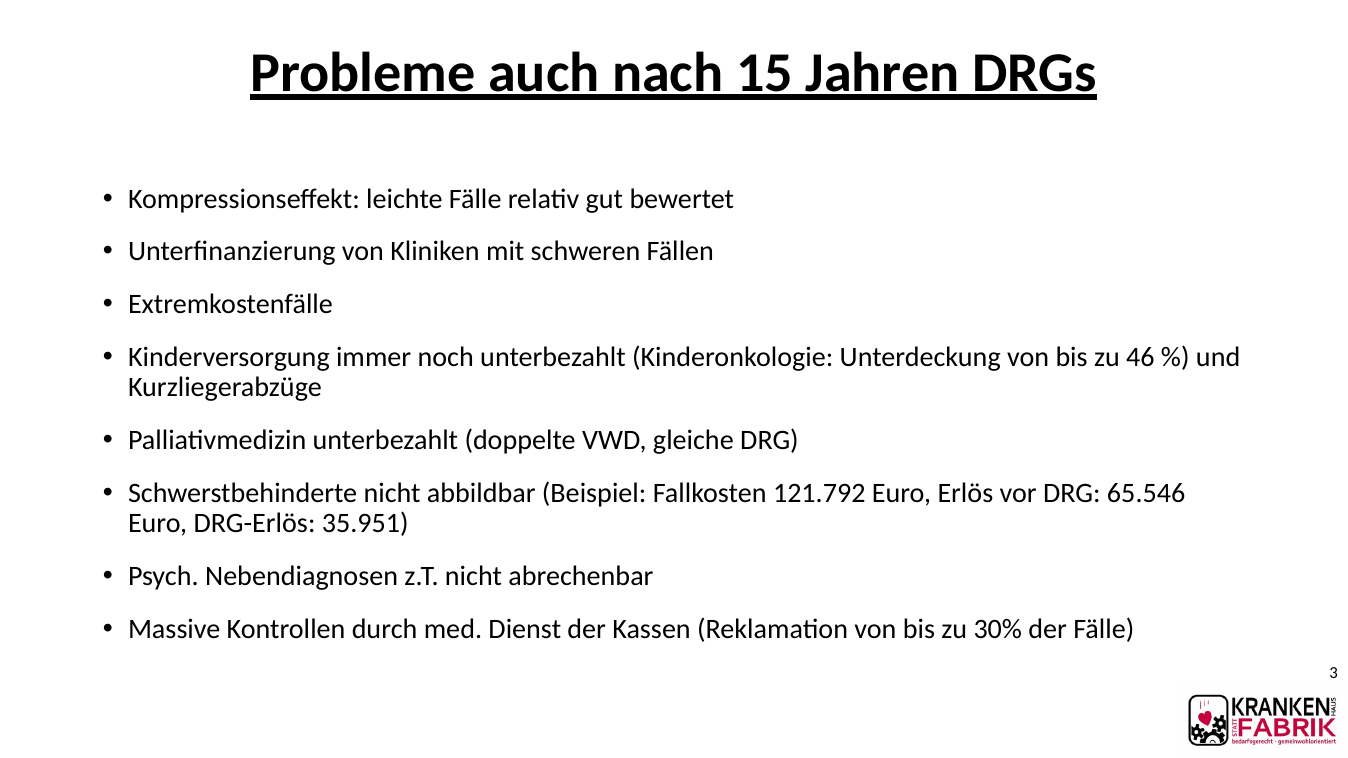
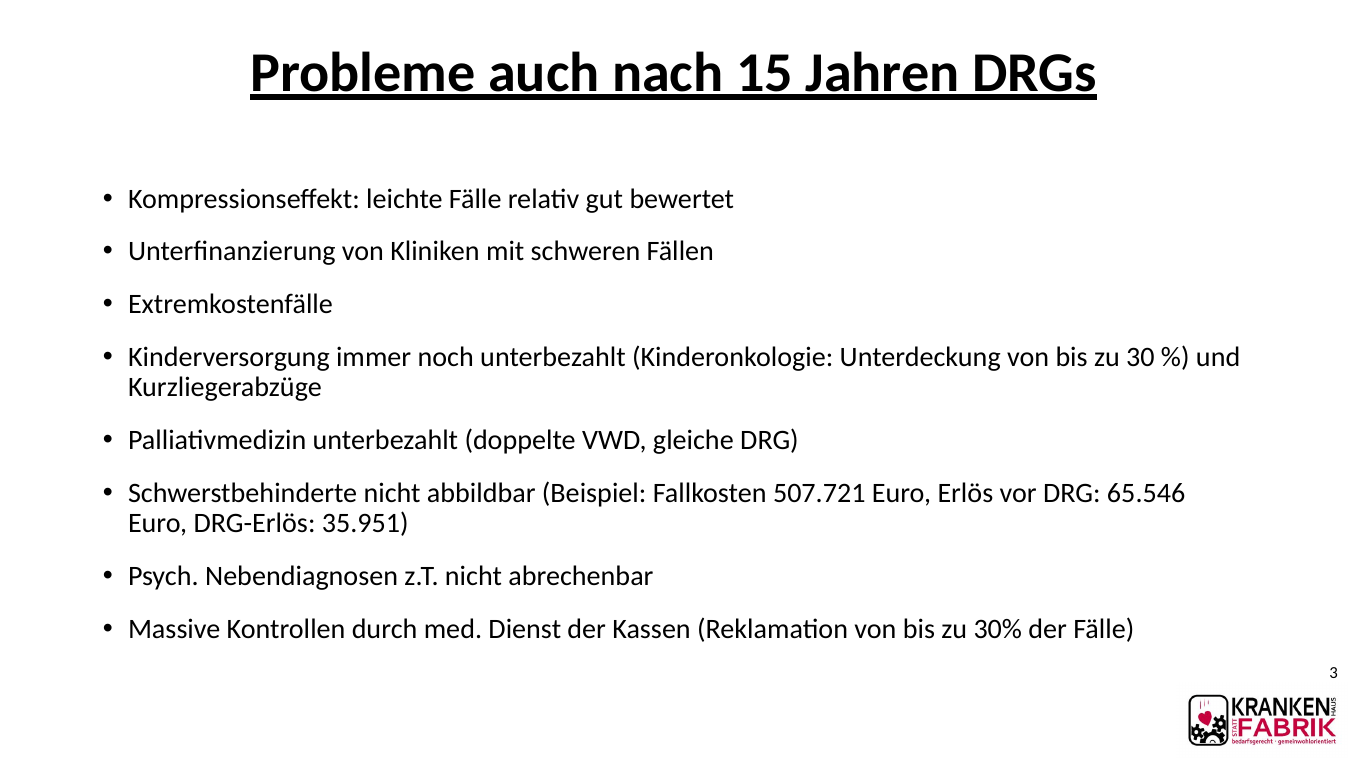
46: 46 -> 30
121.792: 121.792 -> 507.721
